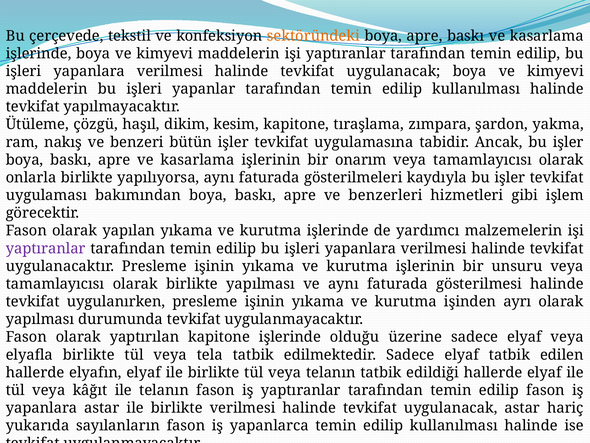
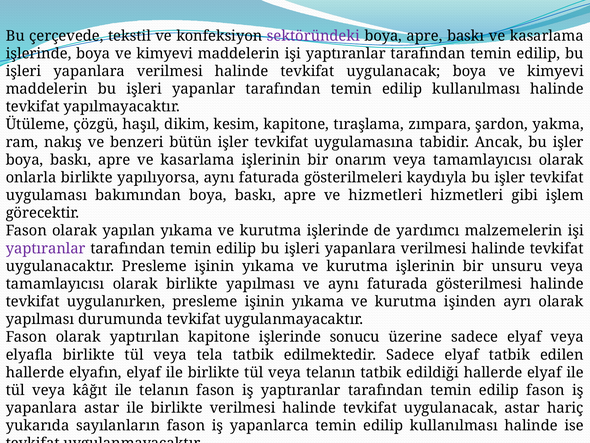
sektöründeki colour: orange -> purple
ve benzerleri: benzerleri -> hizmetleri
olduğu: olduğu -> sonucu
